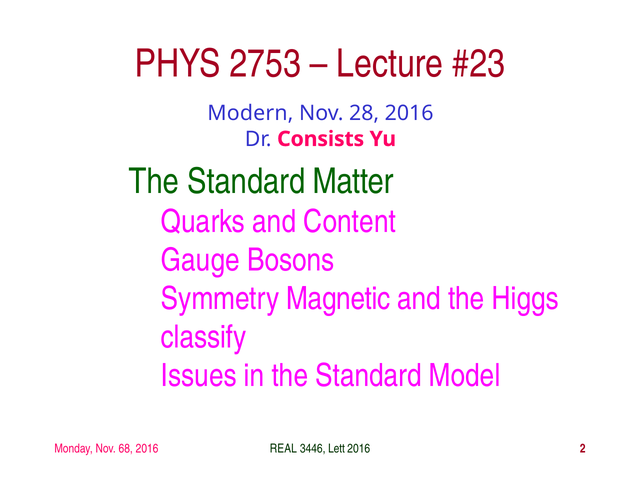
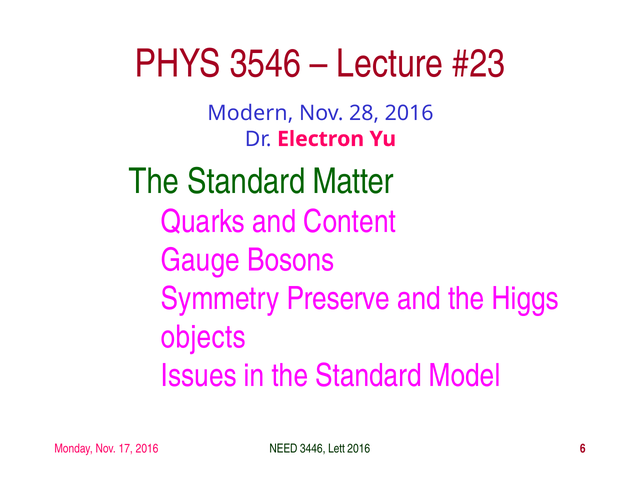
2753: 2753 -> 3546
Consists: Consists -> Electron
Magnetic: Magnetic -> Preserve
classify: classify -> objects
68: 68 -> 17
REAL: REAL -> NEED
2: 2 -> 6
